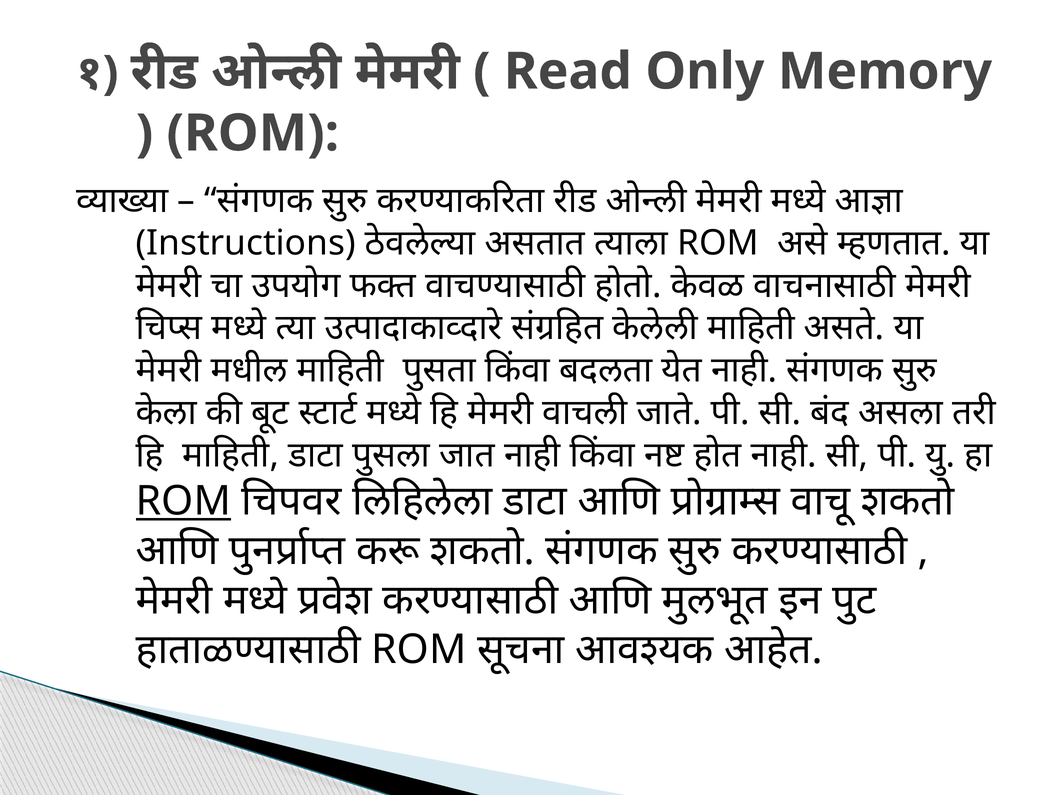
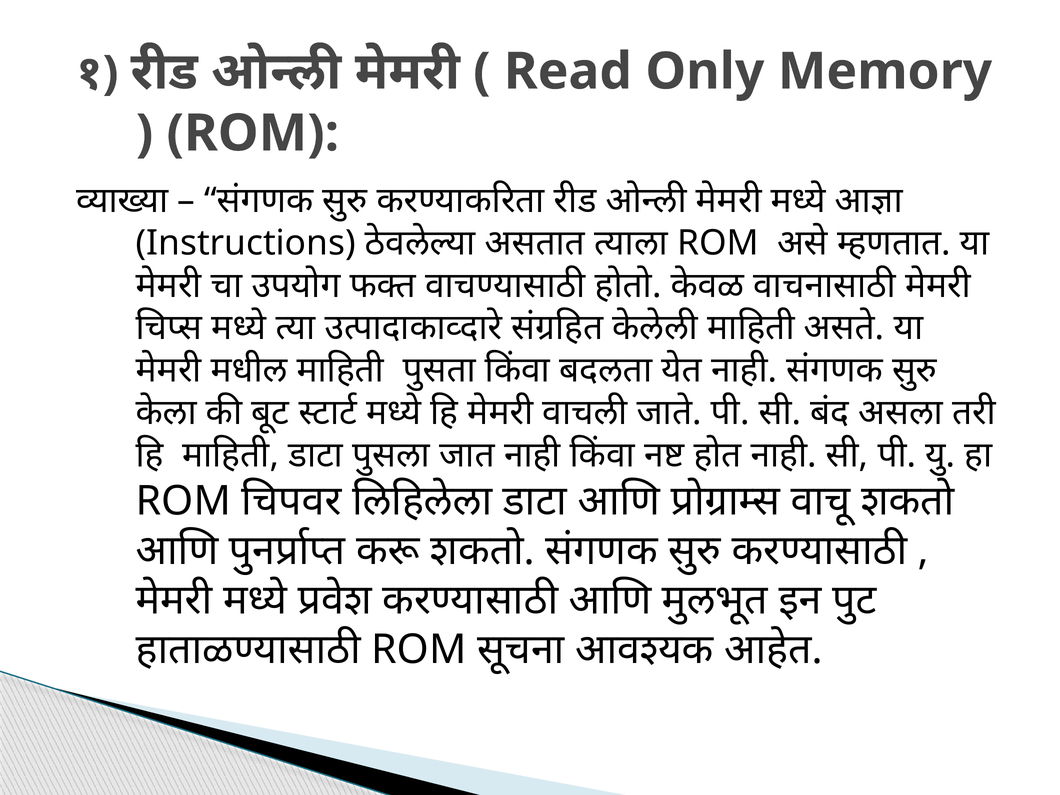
ROM at (183, 501) underline: present -> none
